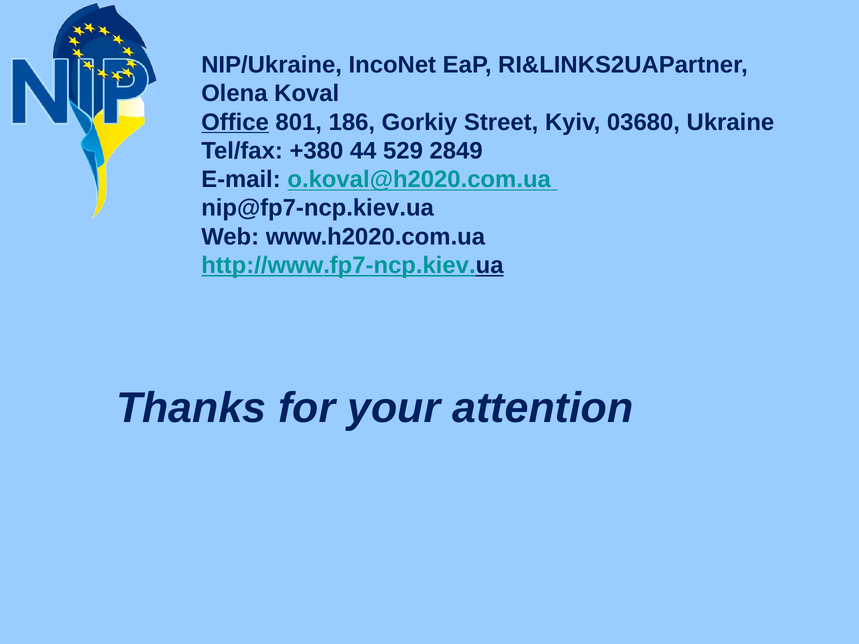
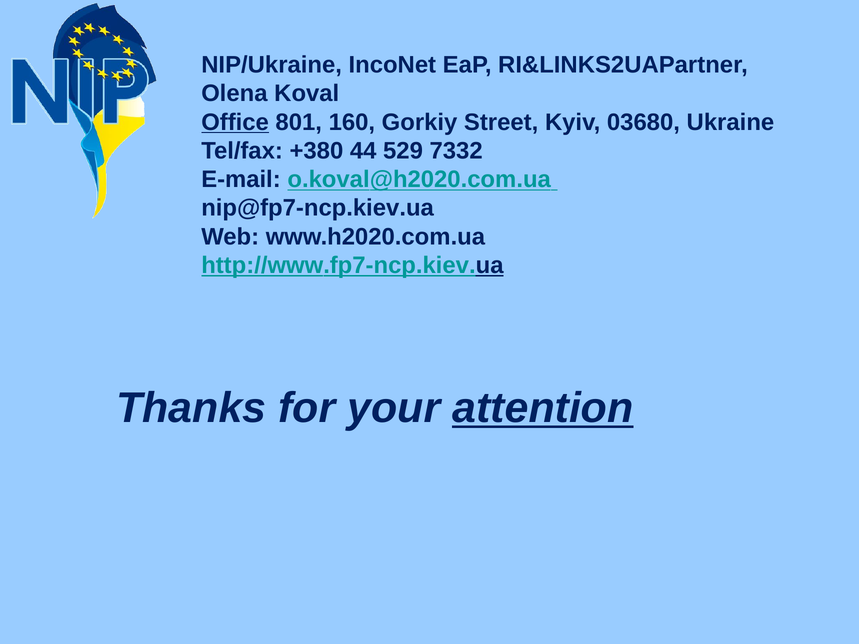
186: 186 -> 160
2849: 2849 -> 7332
attention underline: none -> present
